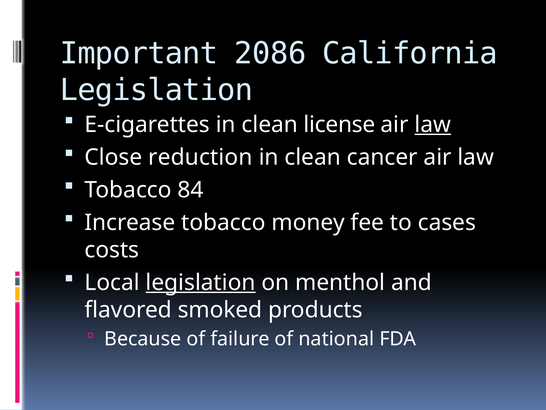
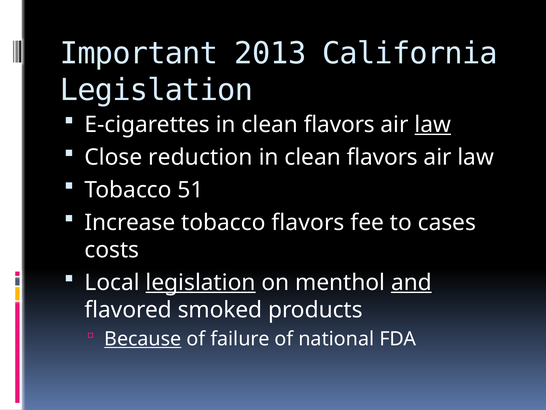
2086: 2086 -> 2013
E-cigarettes in clean license: license -> flavors
cancer at (382, 157): cancer -> flavors
84: 84 -> 51
tobacco money: money -> flavors
and underline: none -> present
Because underline: none -> present
